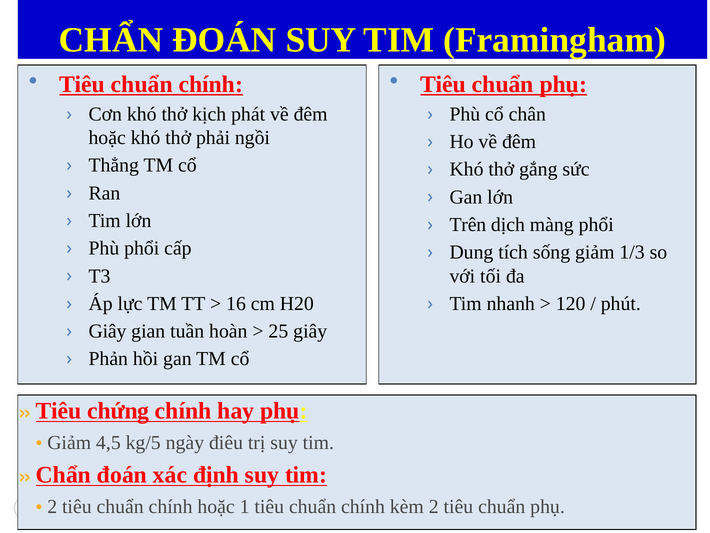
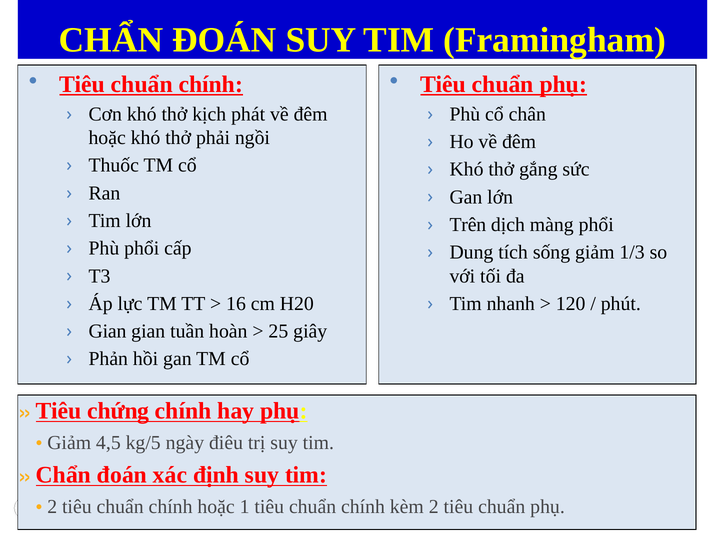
Thẳng: Thẳng -> Thuốc
Giây at (108, 331): Giây -> Gian
